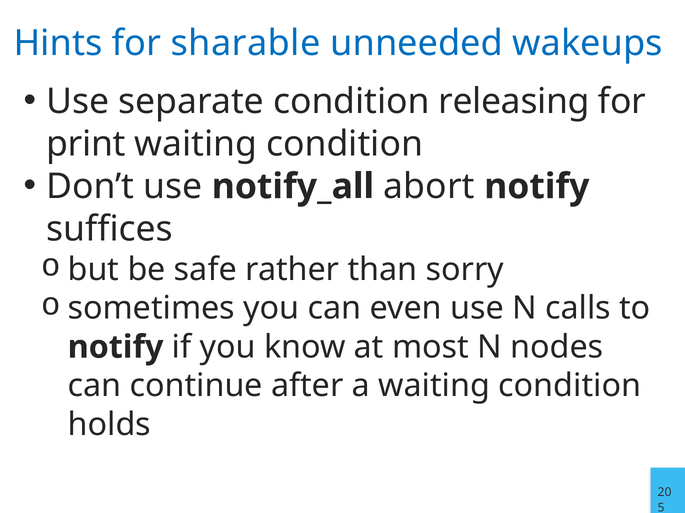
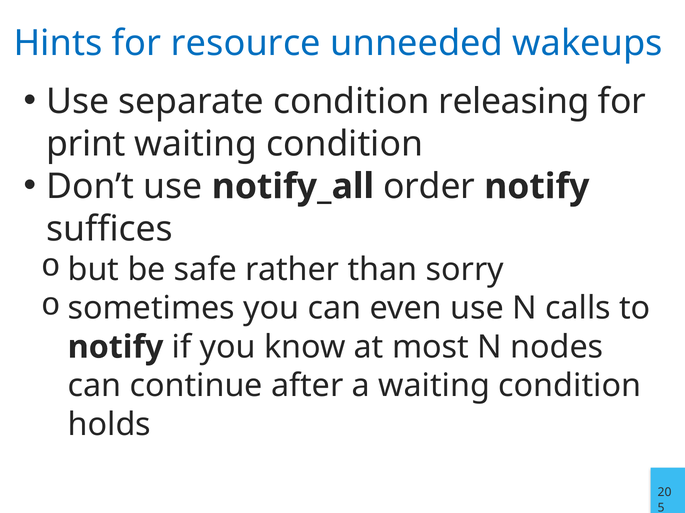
sharable: sharable -> resource
abort: abort -> order
